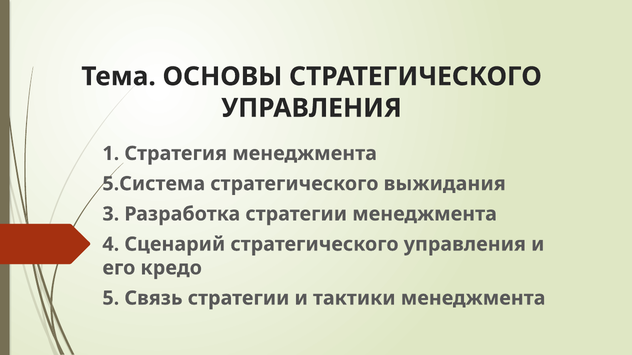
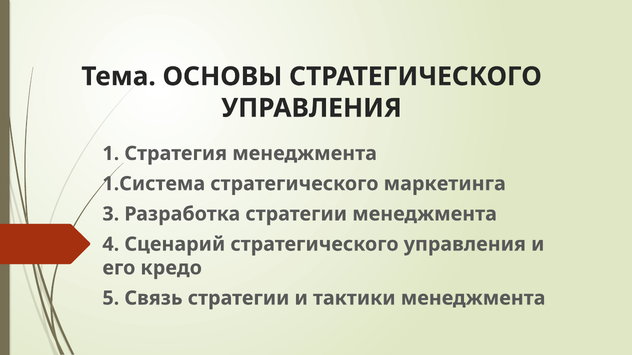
5.Система: 5.Система -> 1.Система
выжидания: выжидания -> маркетинга
